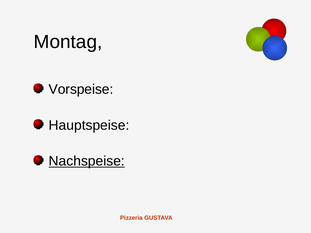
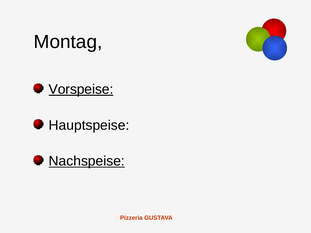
Vorspeise underline: none -> present
